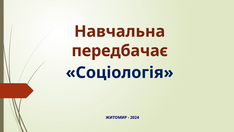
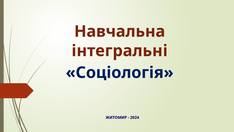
передбачає: передбачає -> інтегральні
